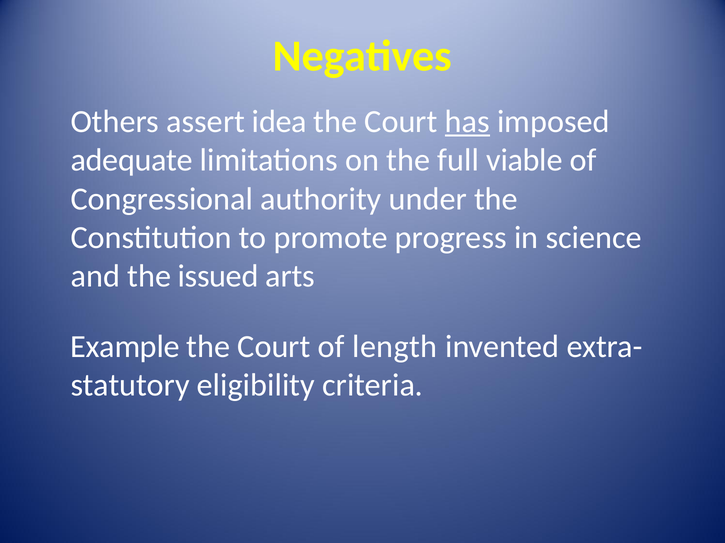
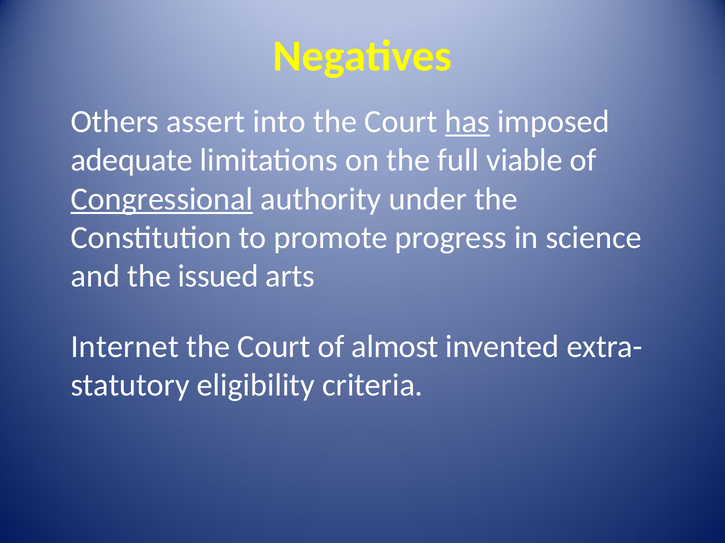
idea: idea -> into
Congressional underline: none -> present
Example: Example -> Internet
length: length -> almost
